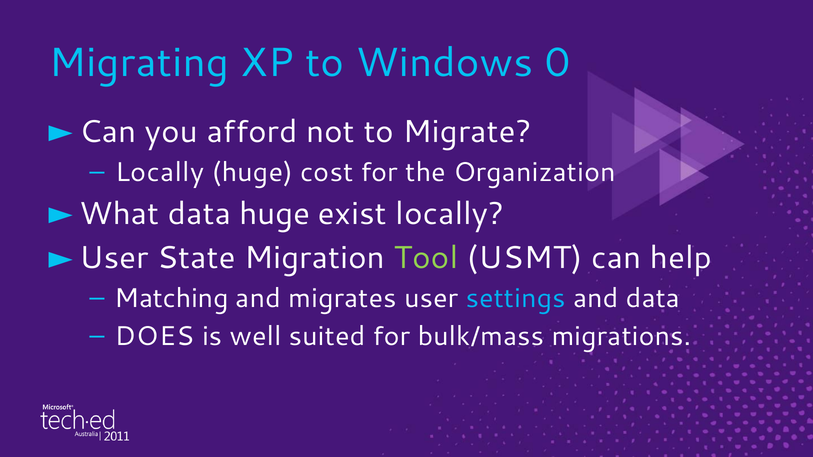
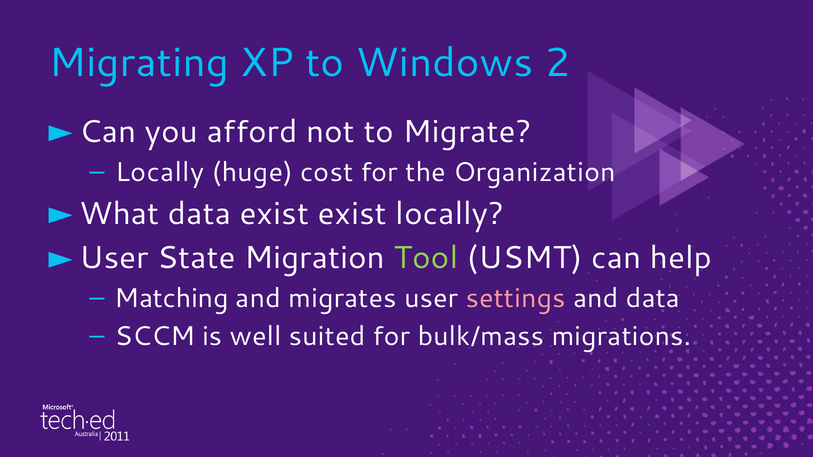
0: 0 -> 2
data huge: huge -> exist
settings colour: light blue -> pink
DOES: DOES -> SCCM
